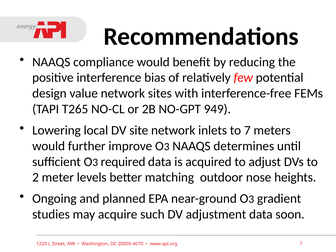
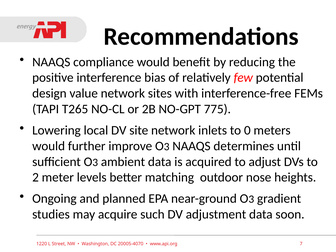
949: 949 -> 775
to 7: 7 -> 0
required: required -> ambient
